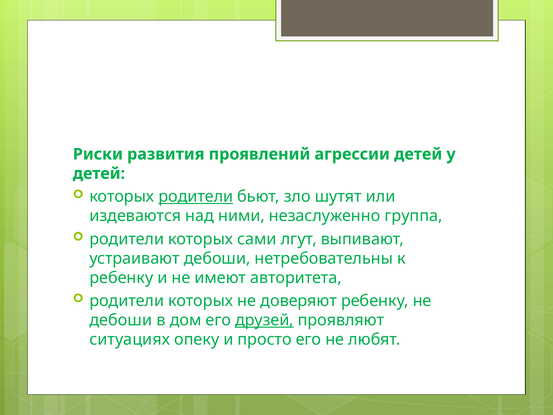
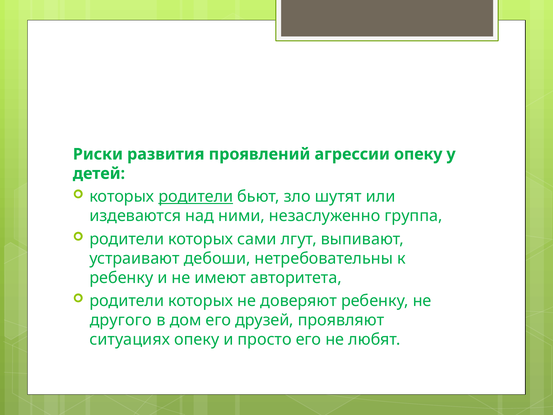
агрессии детей: детей -> опеку
дебоши at (121, 320): дебоши -> другого
друзей underline: present -> none
